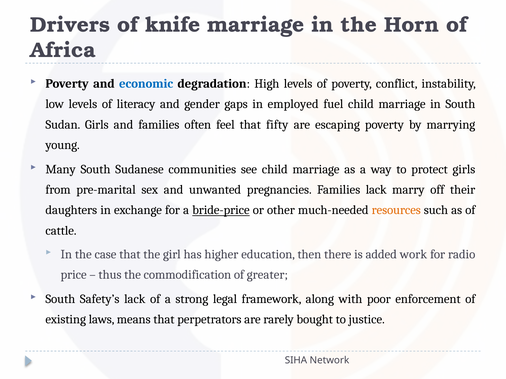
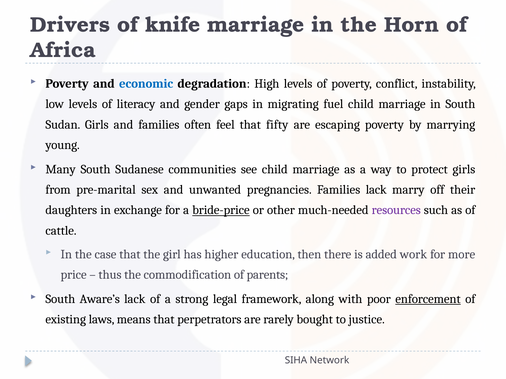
employed: employed -> migrating
resources colour: orange -> purple
radio: radio -> more
greater: greater -> parents
Safety’s: Safety’s -> Aware’s
enforcement underline: none -> present
